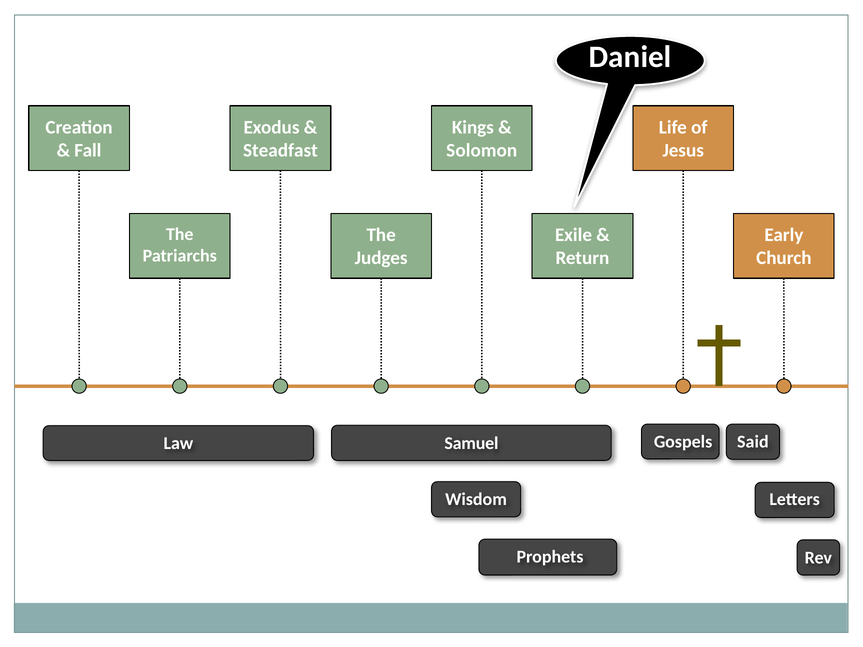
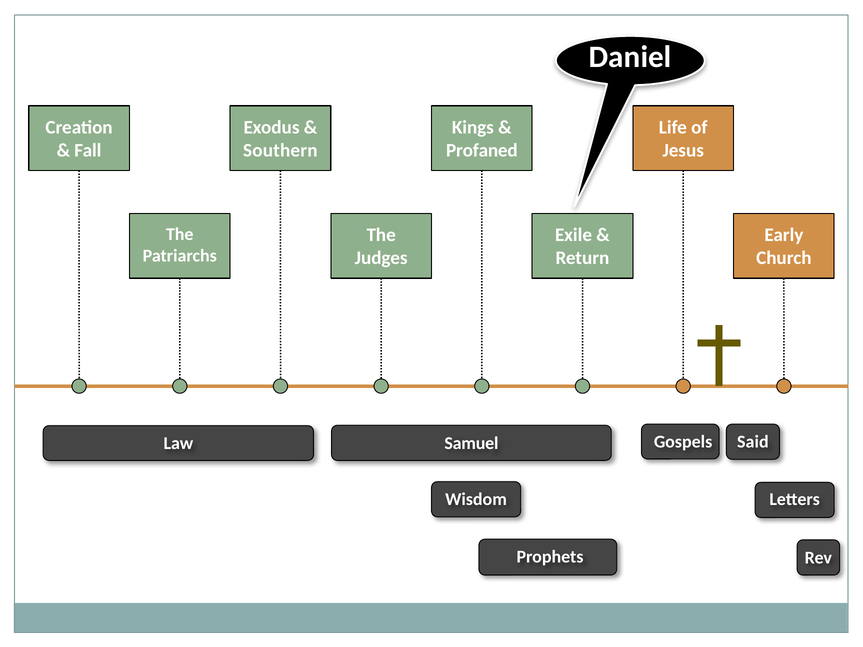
Steadfast: Steadfast -> Southern
Solomon: Solomon -> Profaned
